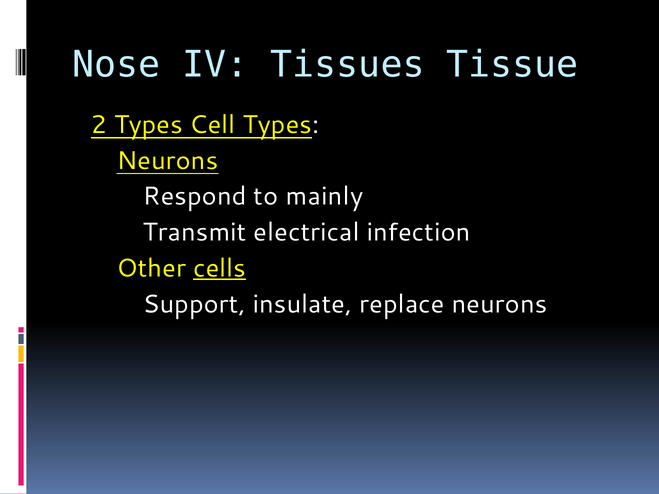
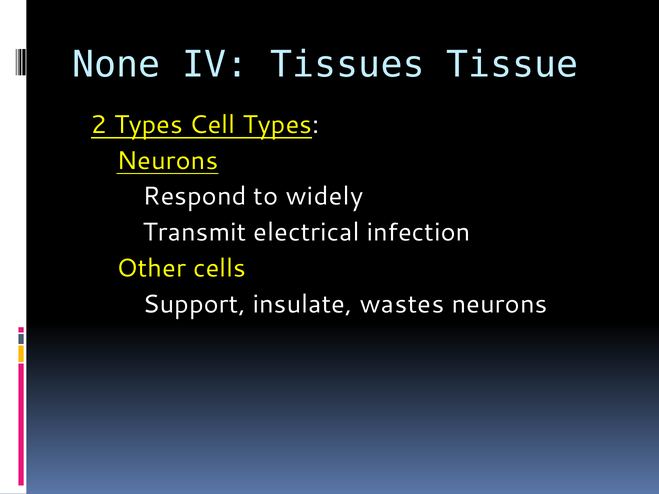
Nose: Nose -> None
mainly: mainly -> widely
cells underline: present -> none
replace: replace -> wastes
